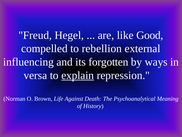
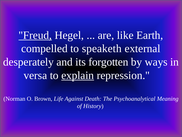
Freud underline: none -> present
Good: Good -> Earth
rebellion: rebellion -> speaketh
influencing: influencing -> desperately
